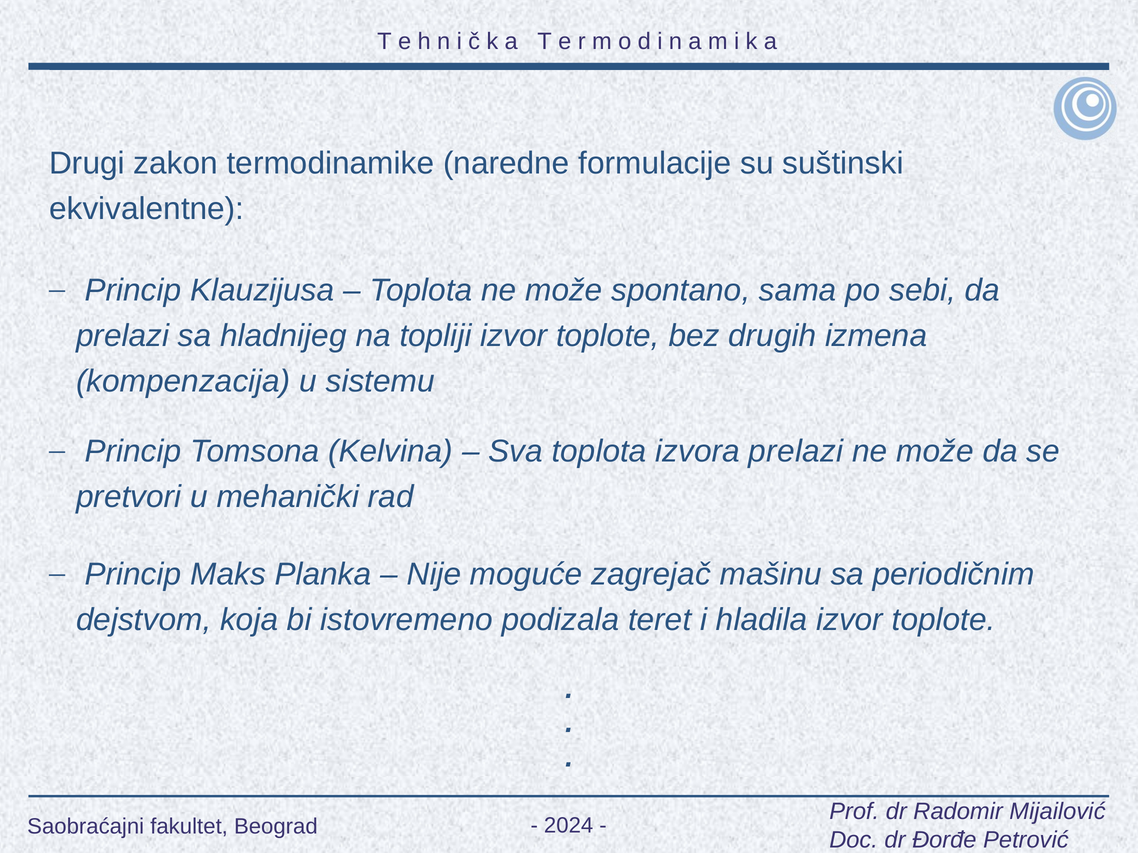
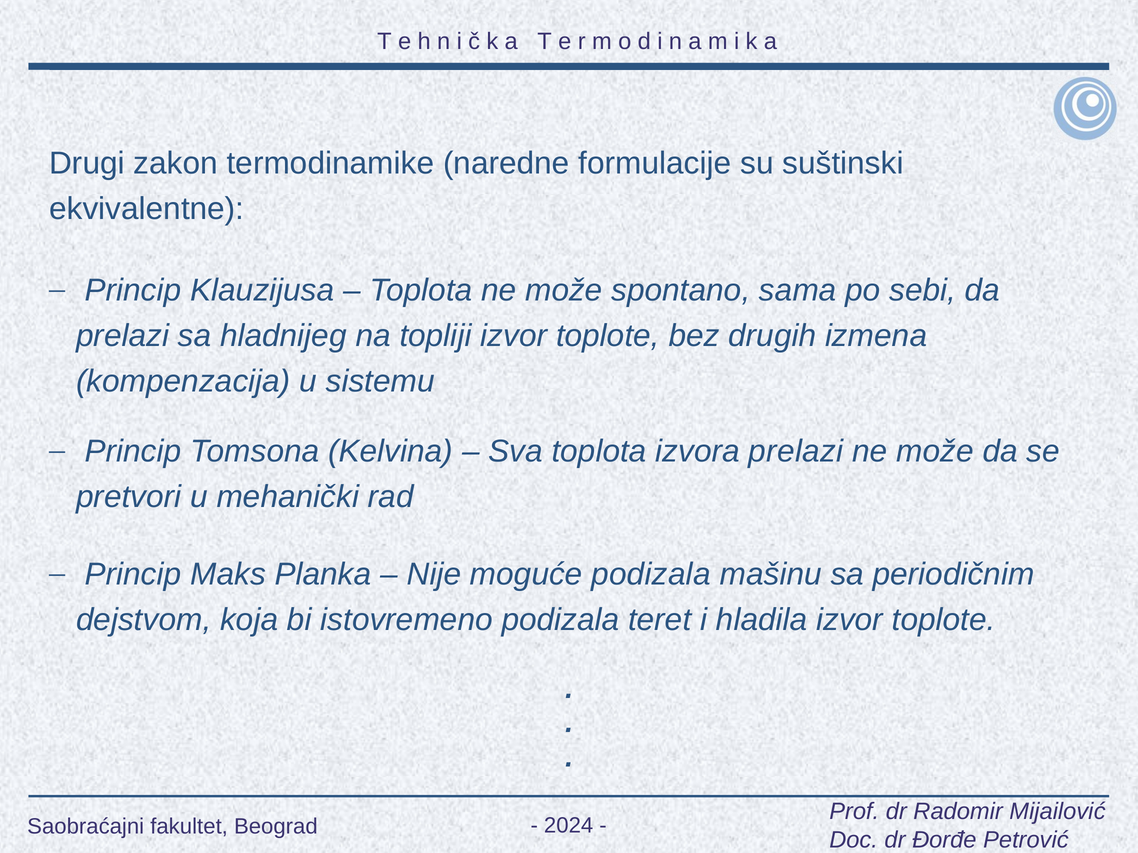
moguće zagrejač: zagrejač -> podizala
